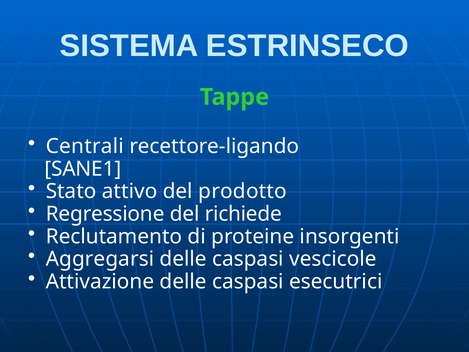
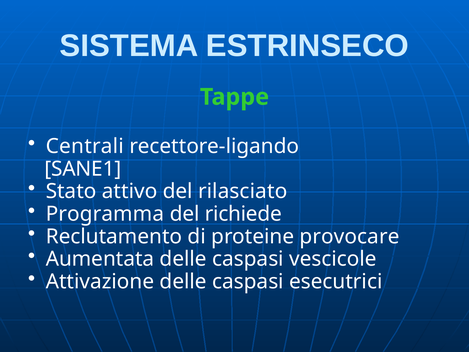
prodotto: prodotto -> rilasciato
Regressione: Regressione -> Programma
insorgenti: insorgenti -> provocare
Aggregarsi: Aggregarsi -> Aumentata
